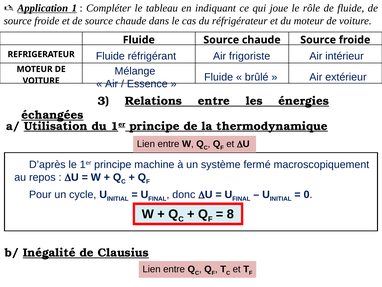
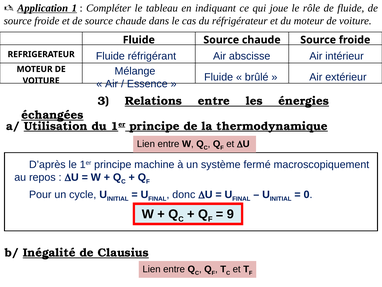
frigoriste: frigoriste -> abscisse
8: 8 -> 9
